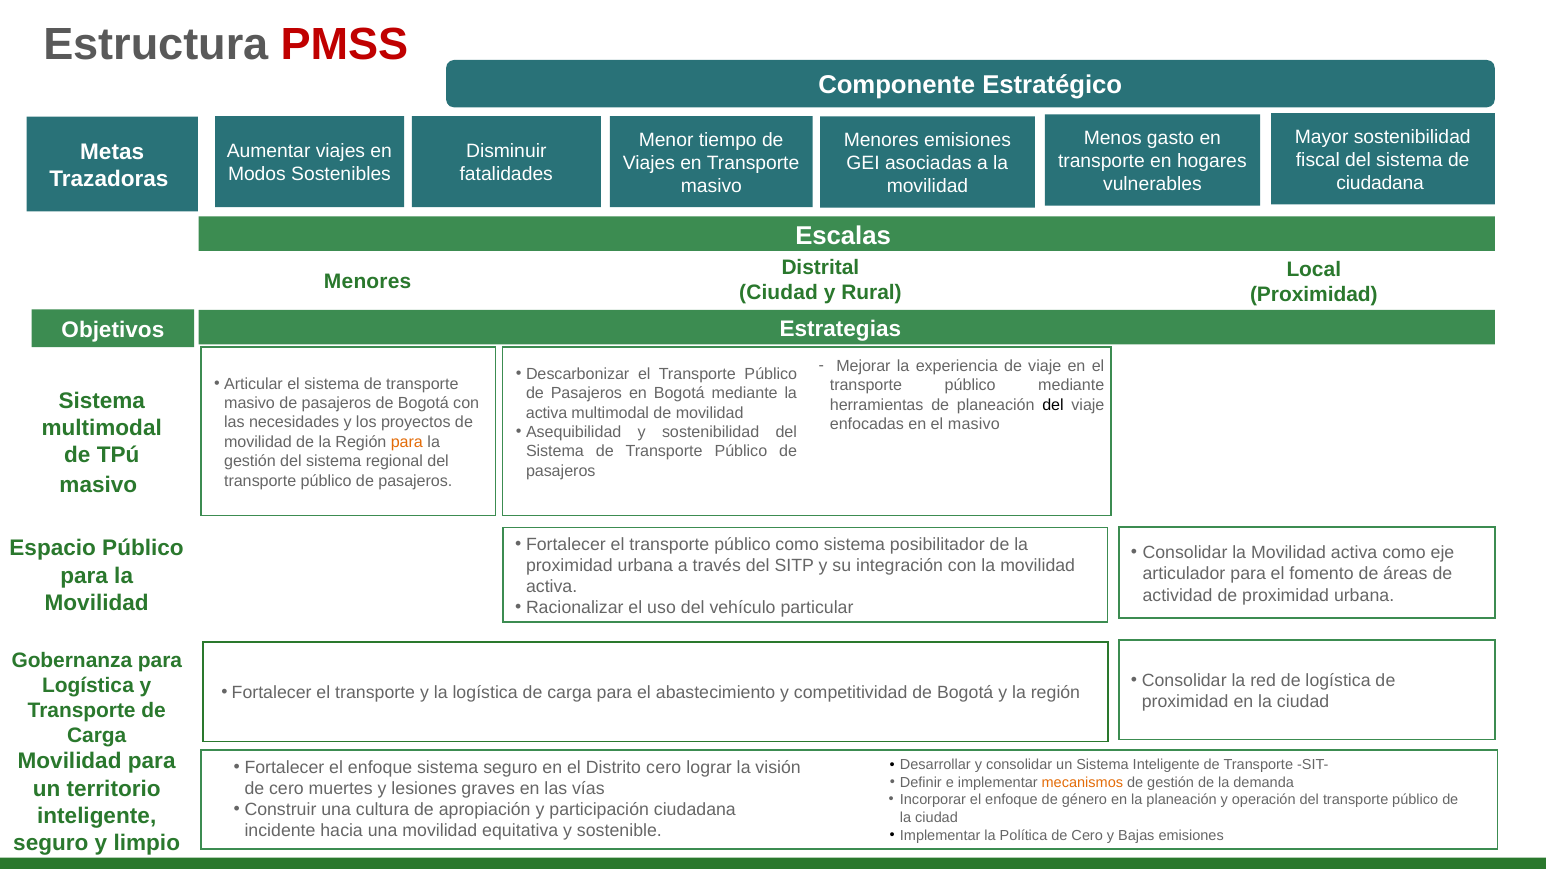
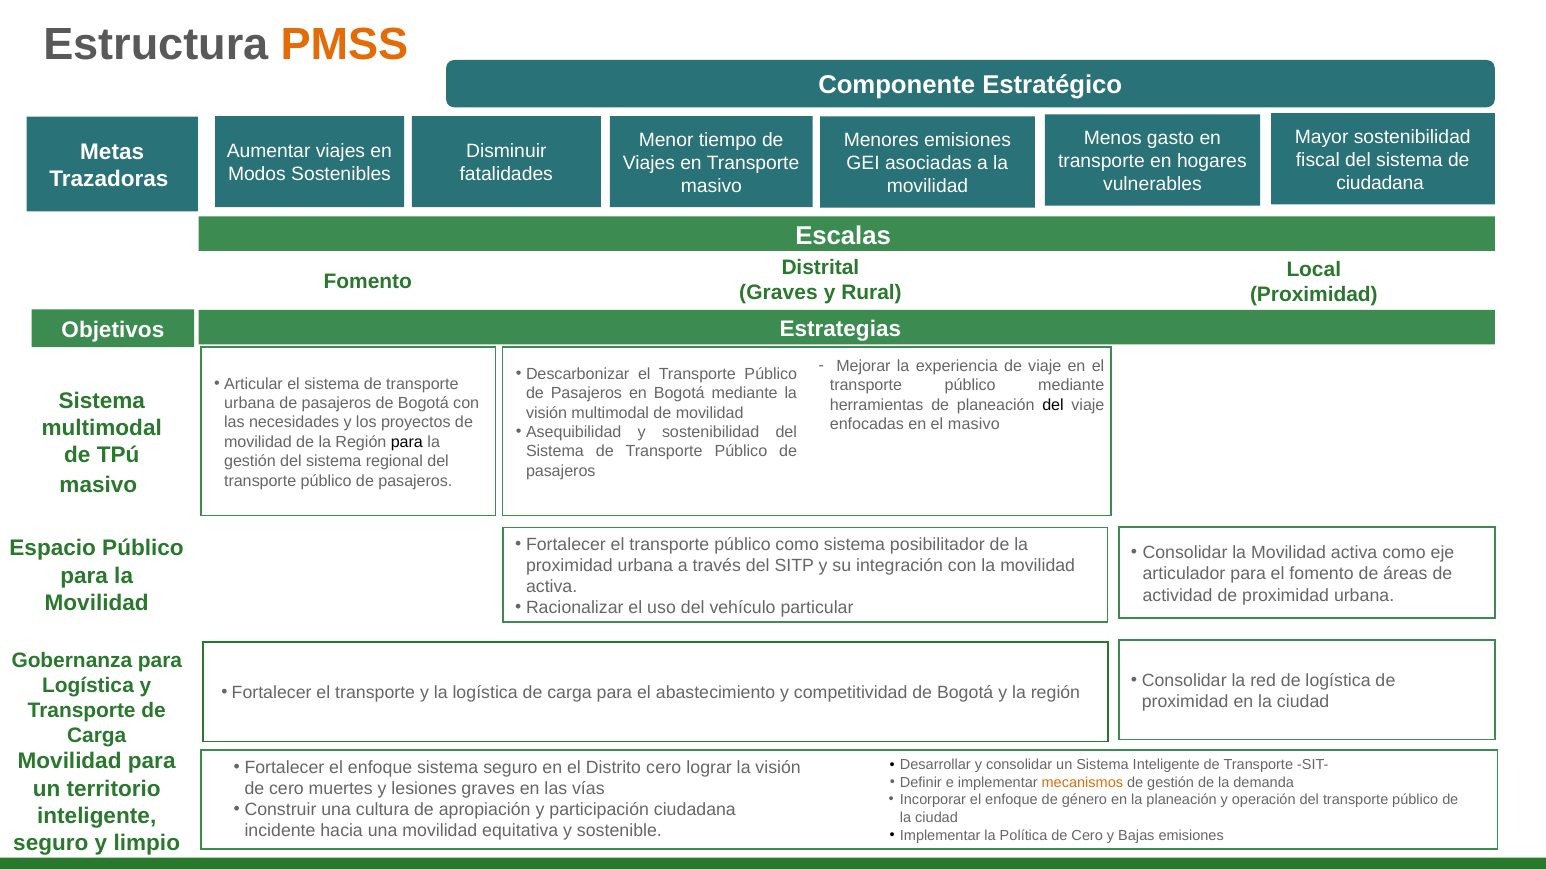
PMSS colour: red -> orange
Menores at (368, 282): Menores -> Fomento
Ciudad at (779, 293): Ciudad -> Graves
masivo at (250, 404): masivo -> urbana
activa at (547, 413): activa -> visión
para at (407, 442) colour: orange -> black
